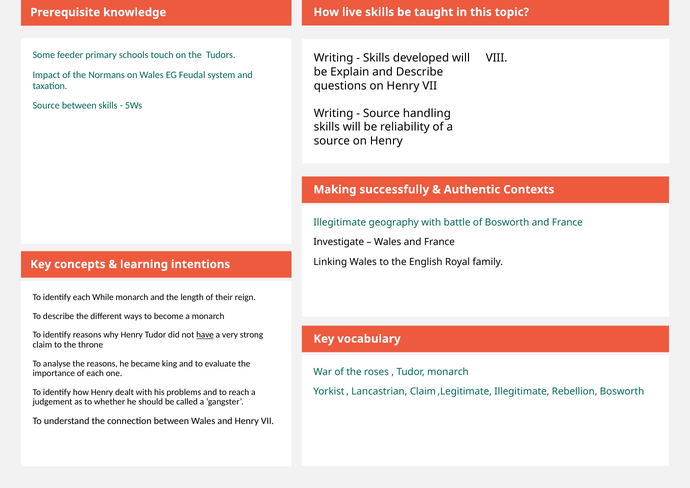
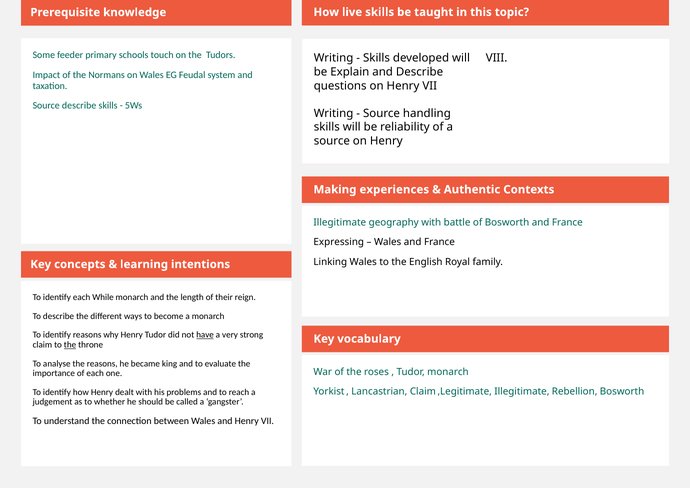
Source between: between -> describe
successfully: successfully -> experiences
Investigate: Investigate -> Expressing
the at (70, 345) underline: none -> present
